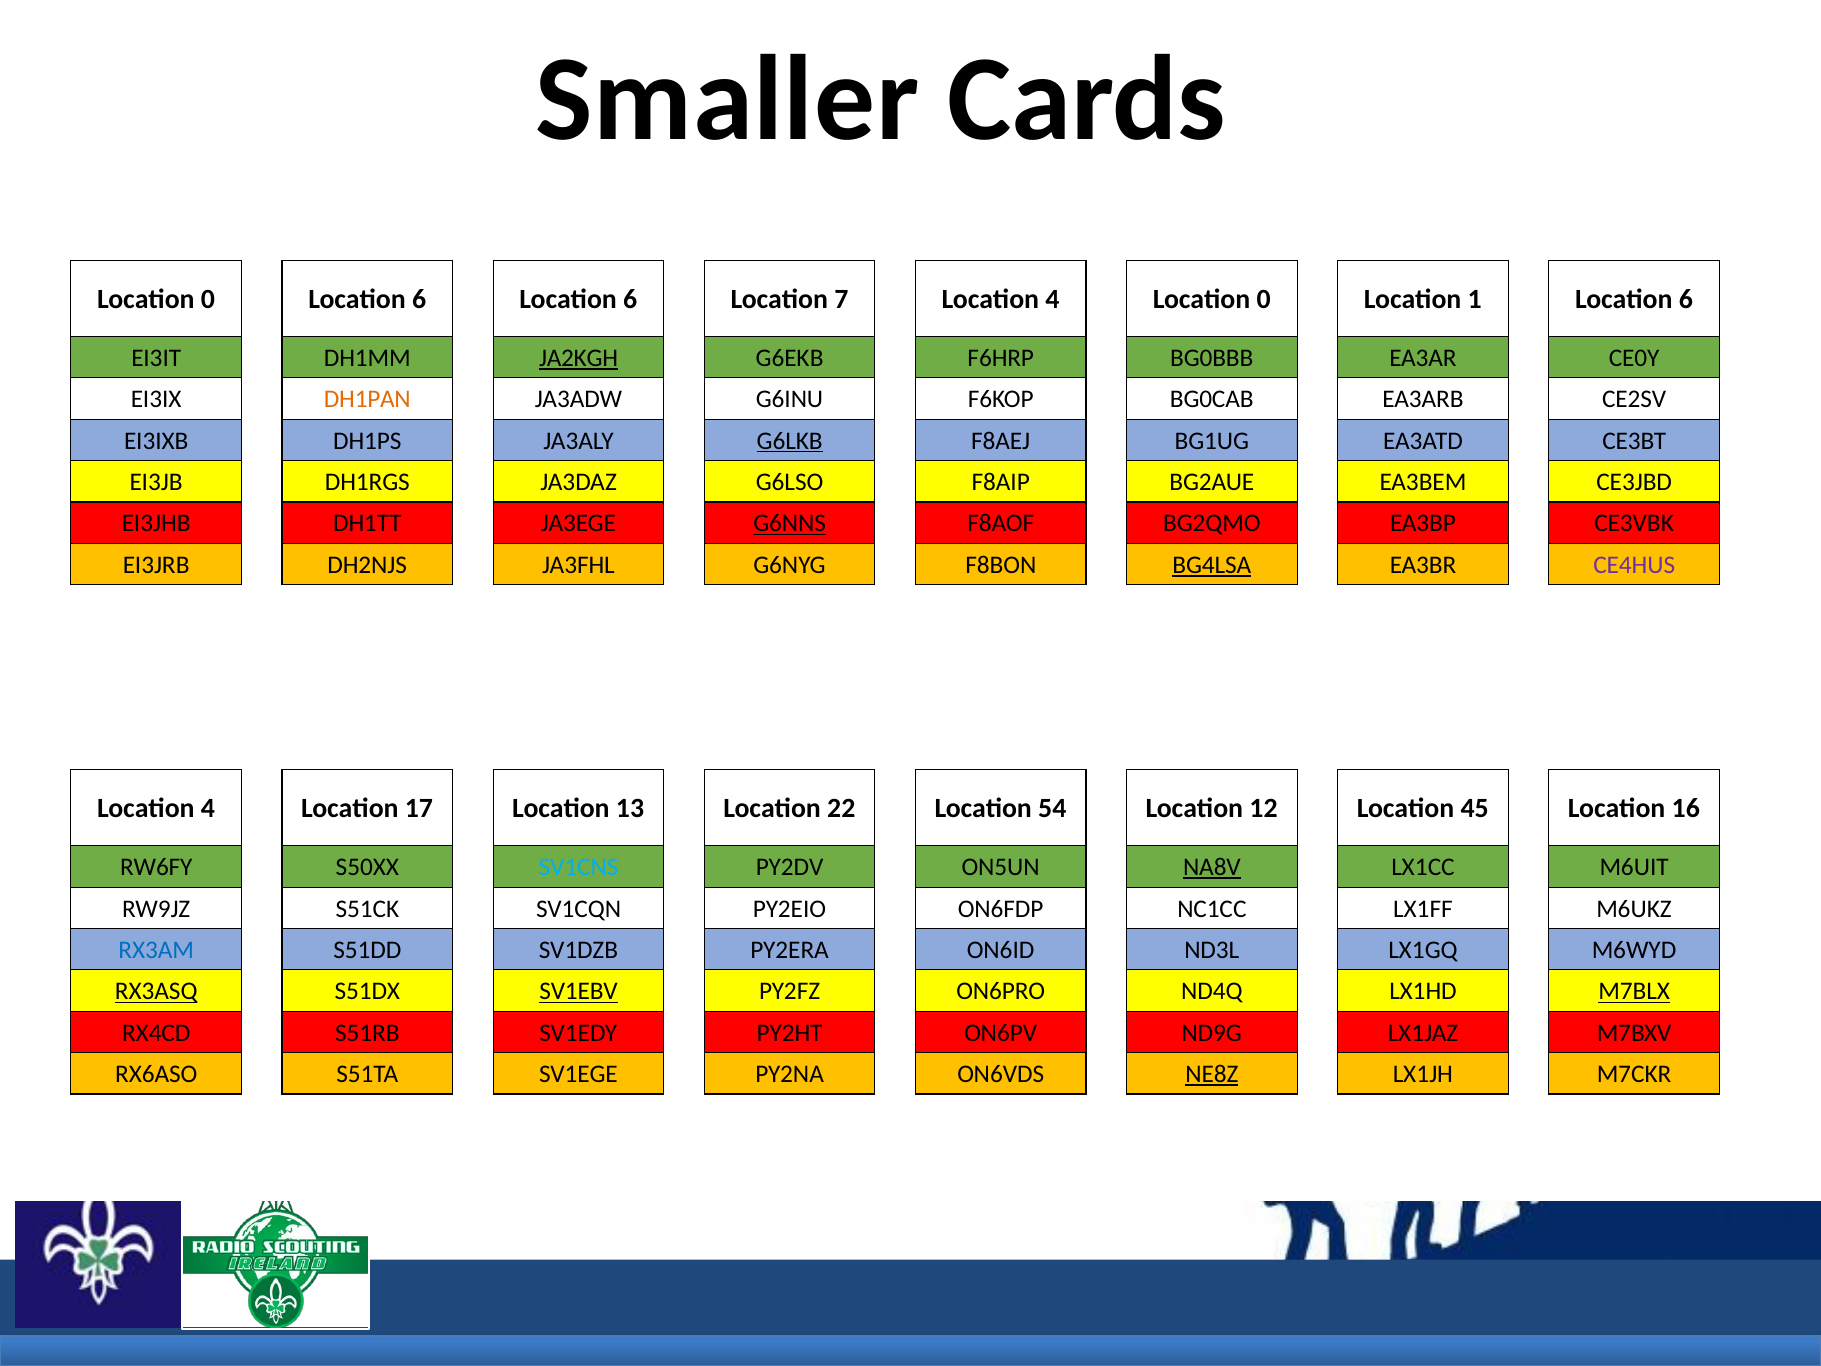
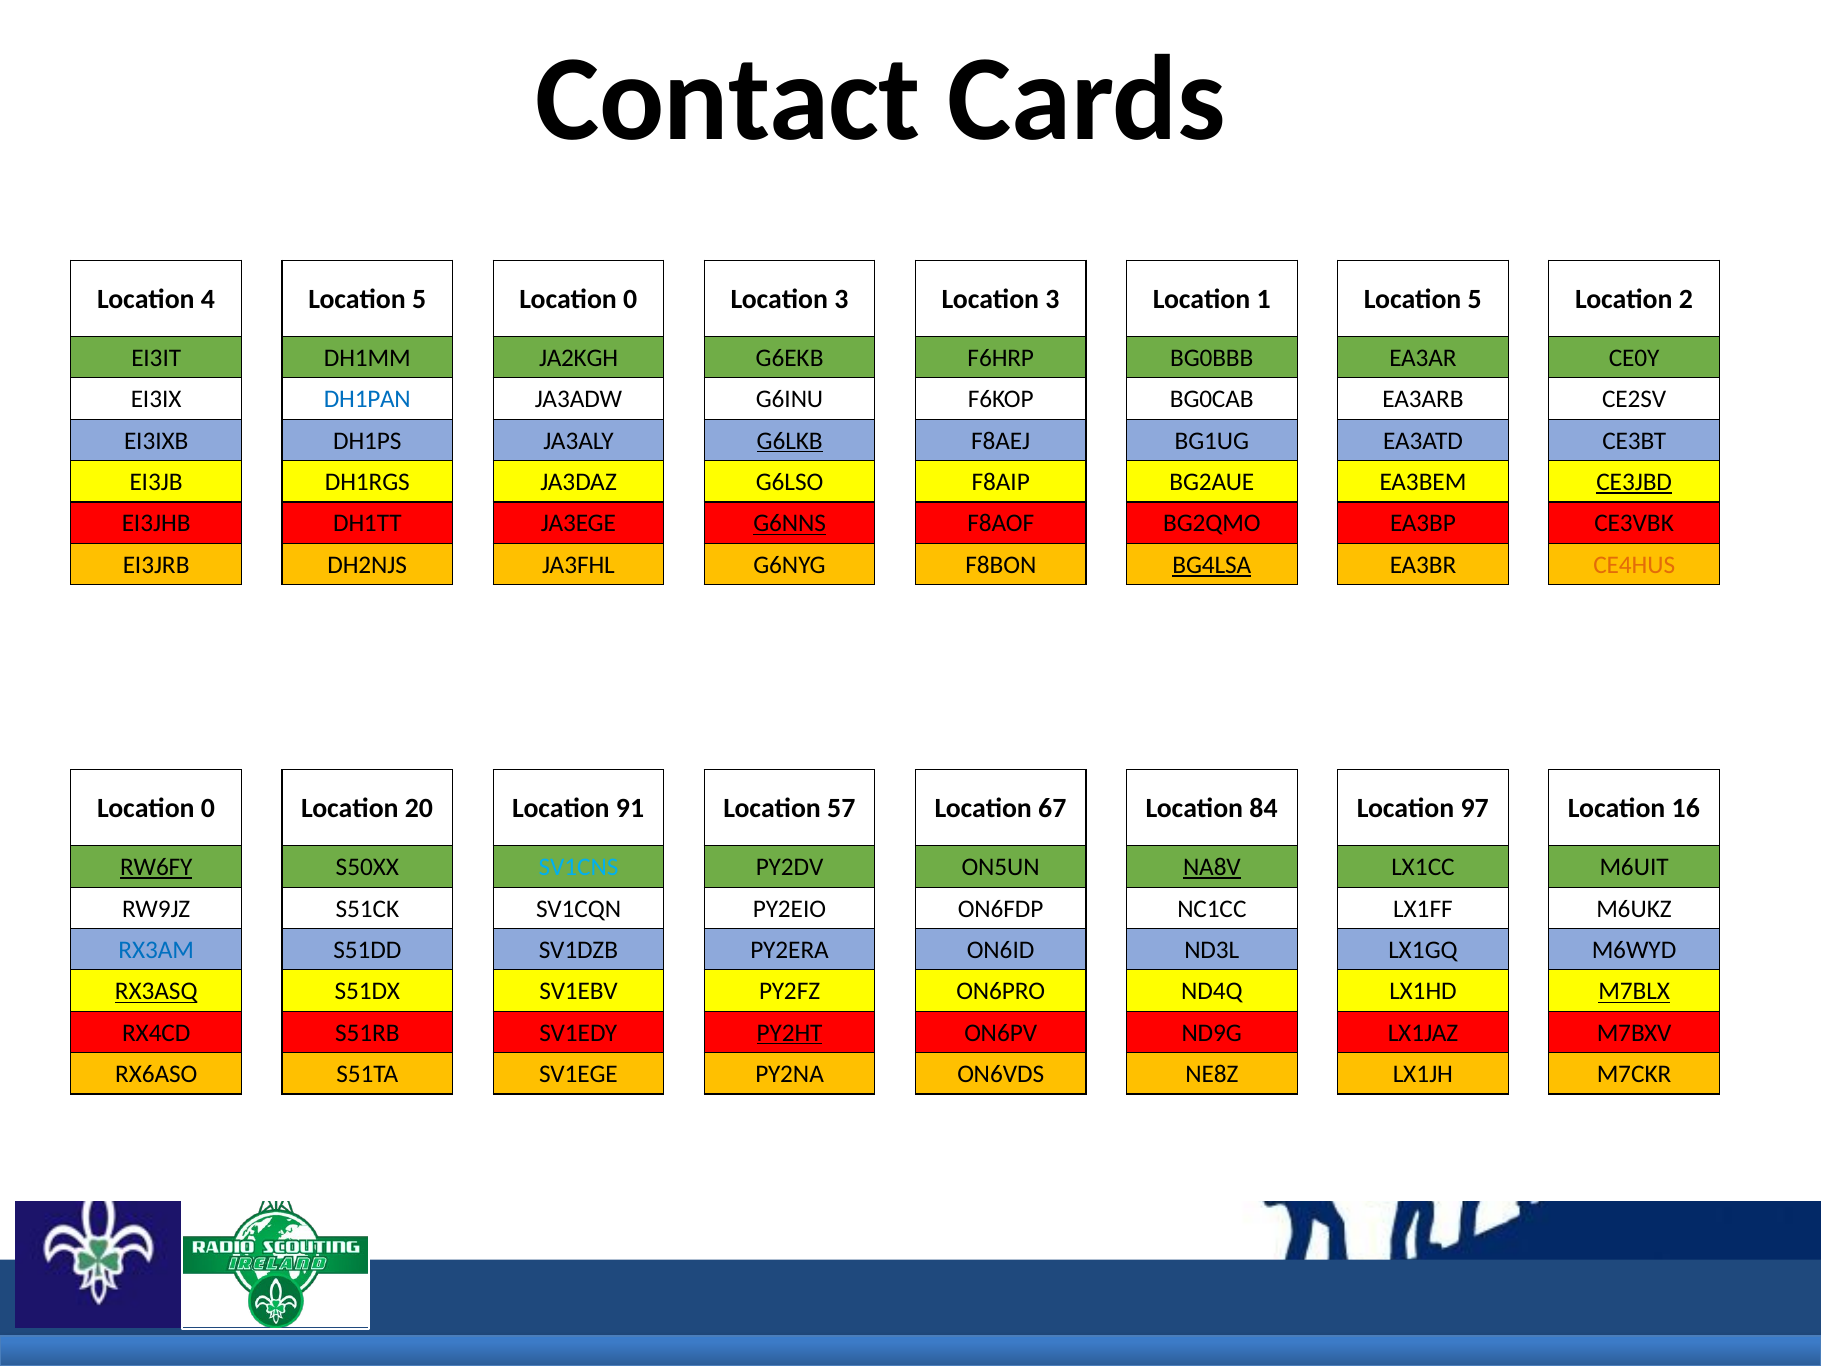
Smaller: Smaller -> Contact
0 at (208, 299): 0 -> 4
6 at (419, 299): 6 -> 5
6 at (630, 299): 6 -> 0
7 at (841, 299): 7 -> 3
4 at (1052, 299): 4 -> 3
0 at (1264, 299): 0 -> 1
1 at (1475, 299): 1 -> 5
6 at (1686, 299): 6 -> 2
JA2KGH underline: present -> none
DH1PAN colour: orange -> blue
CE3JBD underline: none -> present
CE4HUS colour: purple -> orange
4 at (208, 809): 4 -> 0
17: 17 -> 20
13: 13 -> 91
22: 22 -> 57
54: 54 -> 67
12: 12 -> 84
45: 45 -> 97
RW6FY underline: none -> present
SV1EBV underline: present -> none
PY2HT underline: none -> present
NE8Z underline: present -> none
